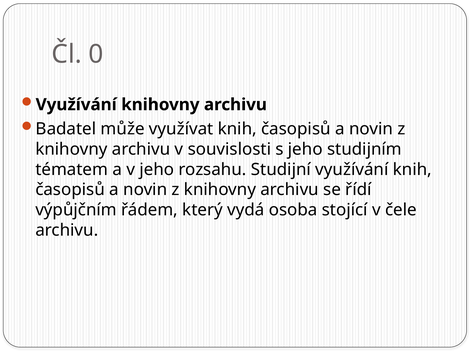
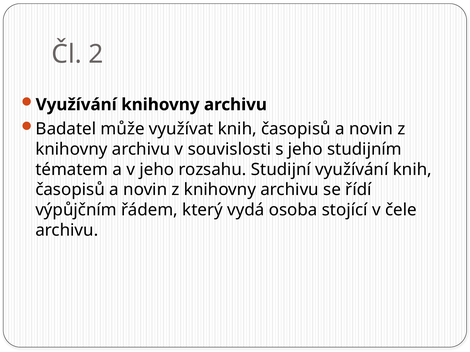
0: 0 -> 2
